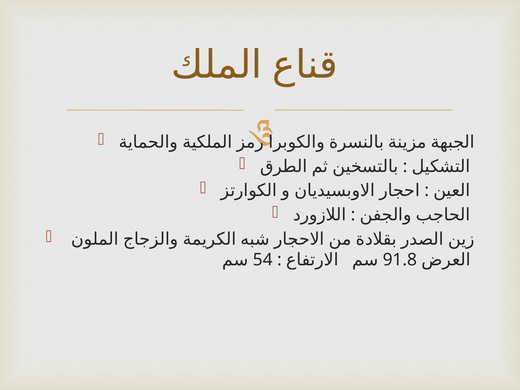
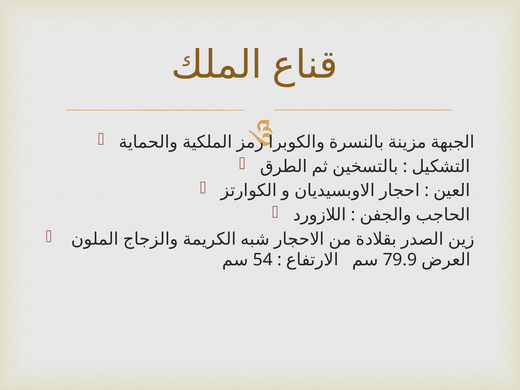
91.8: 91.8 -> 79.9
